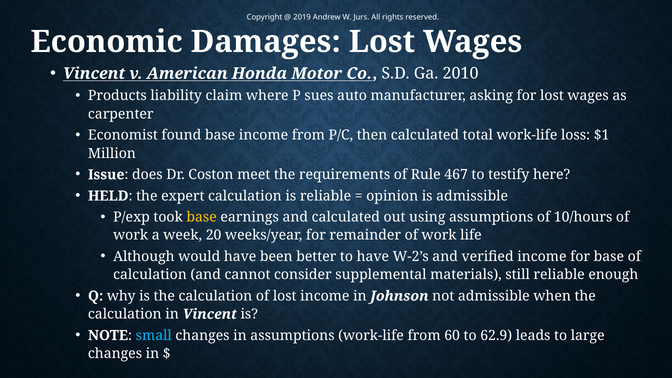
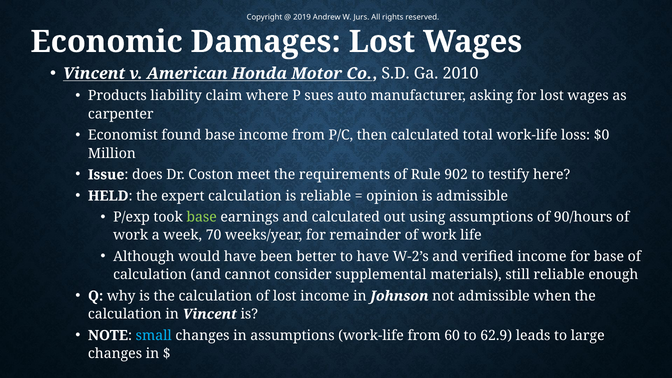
$1: $1 -> $0
467: 467 -> 902
base at (202, 217) colour: yellow -> light green
10/hours: 10/hours -> 90/hours
20: 20 -> 70
